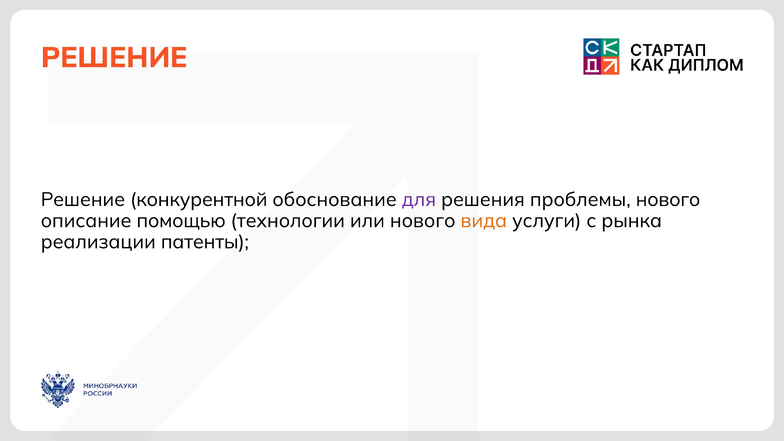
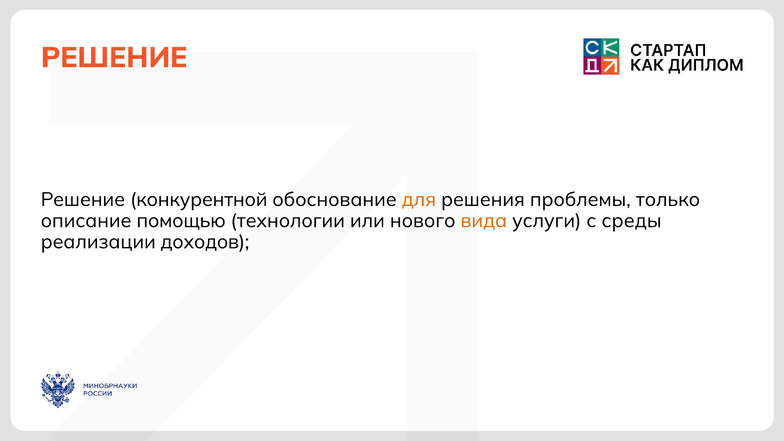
для colour: purple -> orange
проблемы нового: нового -> только
рынка: рынка -> среды
патенты: патенты -> доходов
